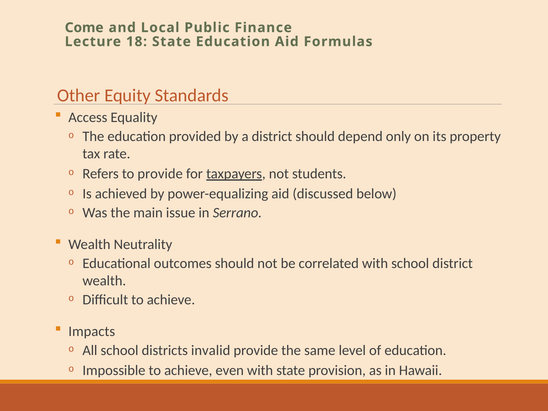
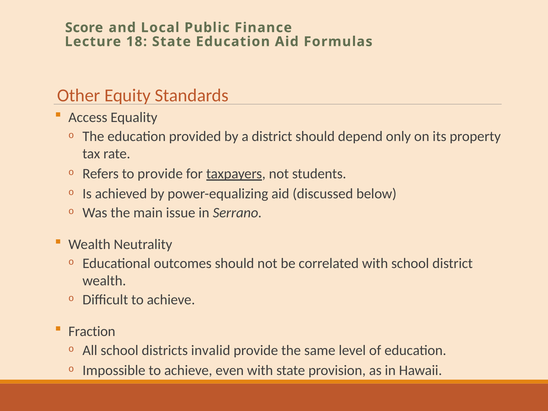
Come: Come -> Score
Impacts: Impacts -> Fraction
